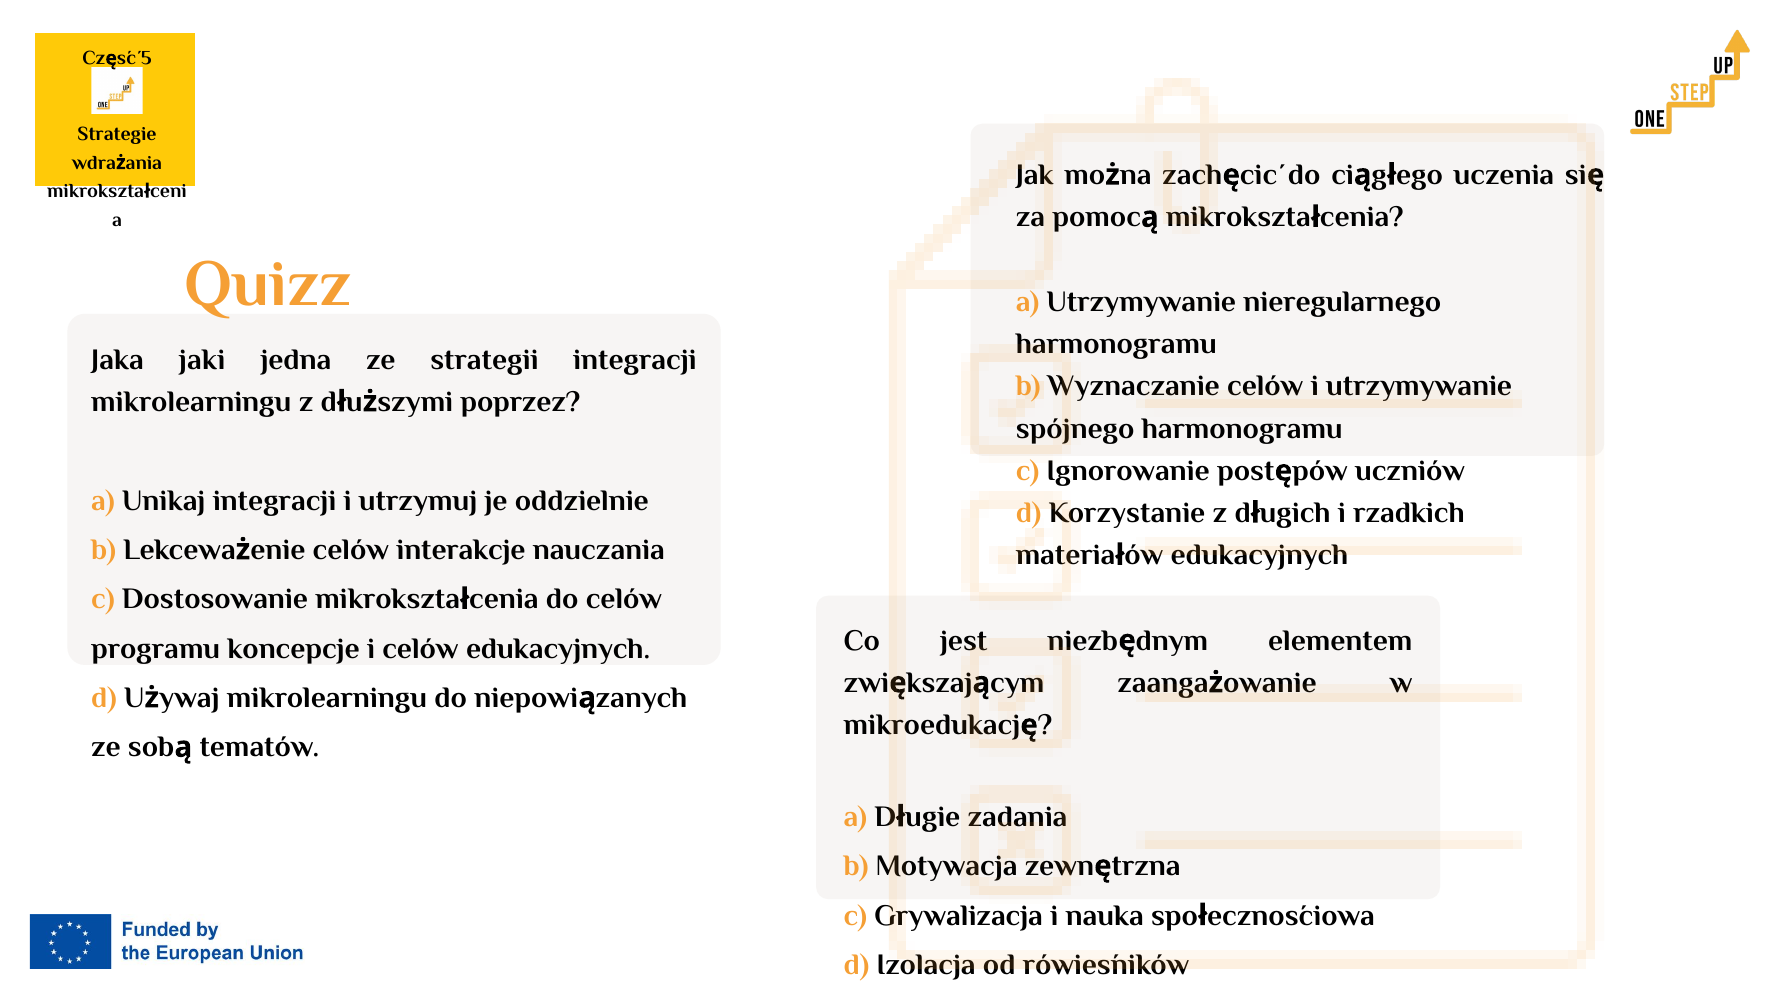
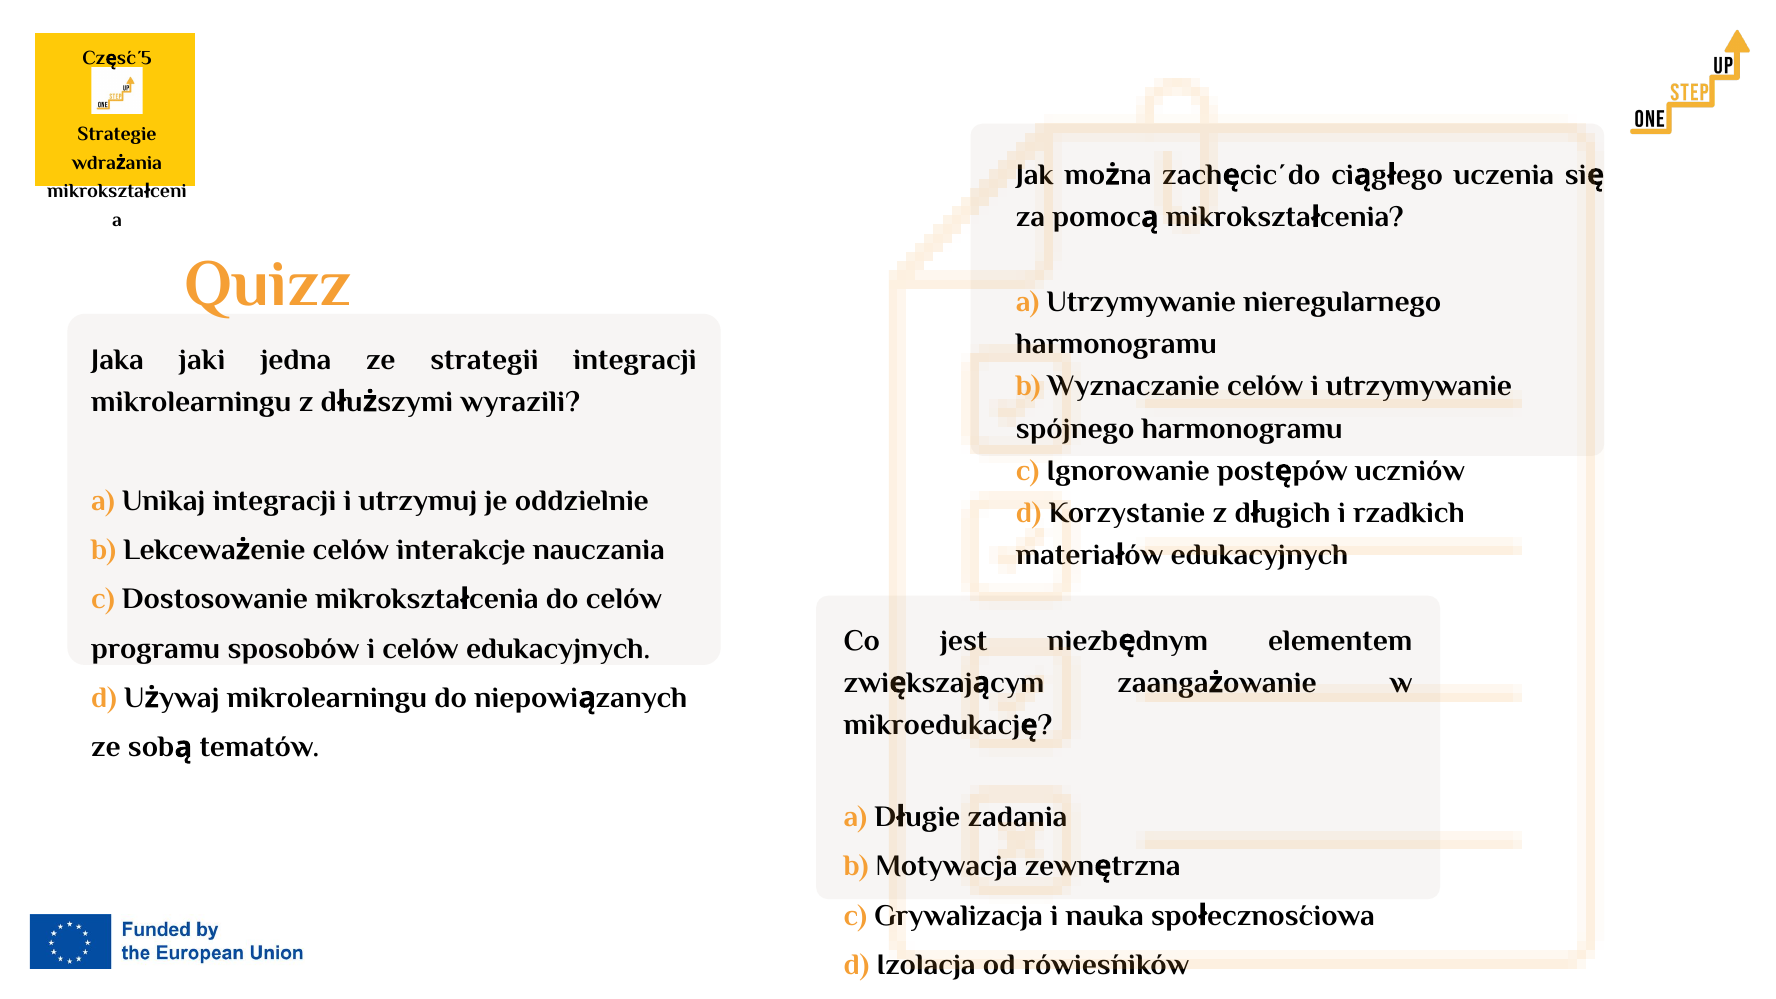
poprzez: poprzez -> wyrazili
koncepcje: koncepcje -> sposobów
